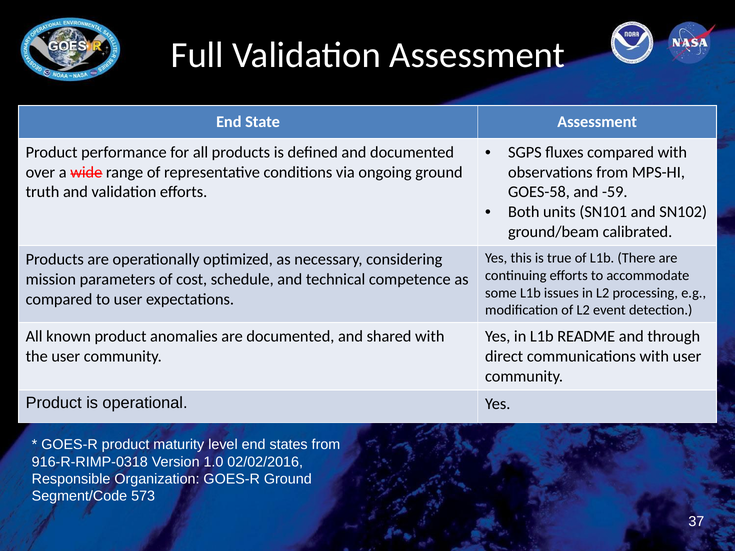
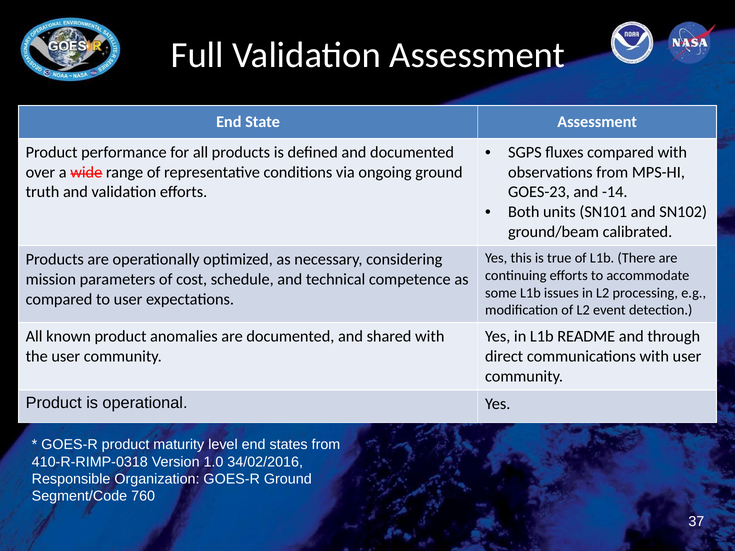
GOES-58: GOES-58 -> GOES-23
-59: -59 -> -14
916-R-RIMP-0318: 916-R-RIMP-0318 -> 410-R-RIMP-0318
02/02/2016: 02/02/2016 -> 34/02/2016
573: 573 -> 760
